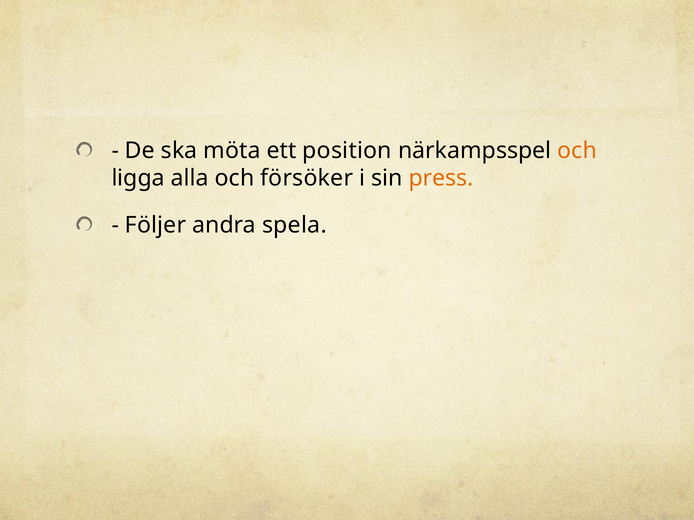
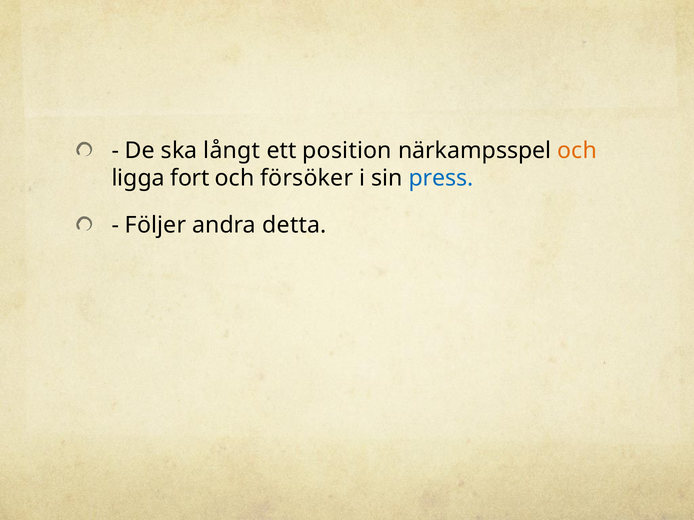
möta: möta -> långt
alla: alla -> fort
press colour: orange -> blue
spela: spela -> detta
